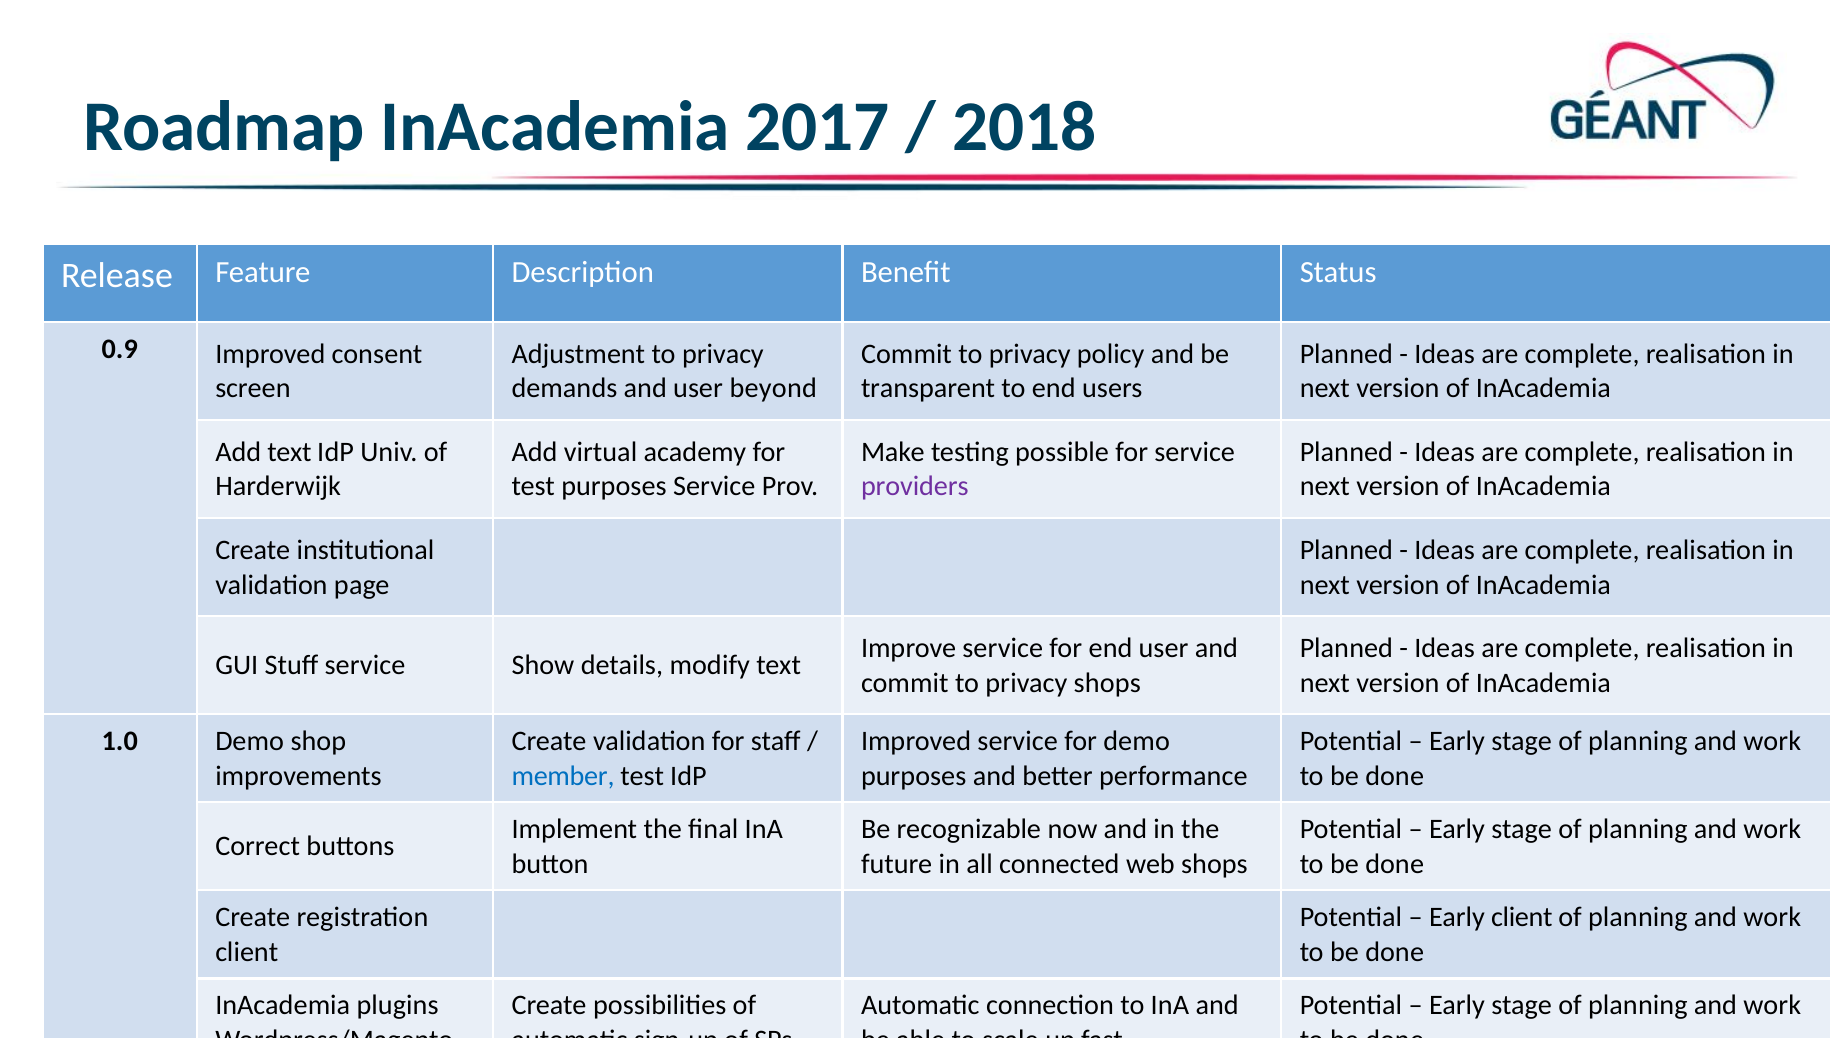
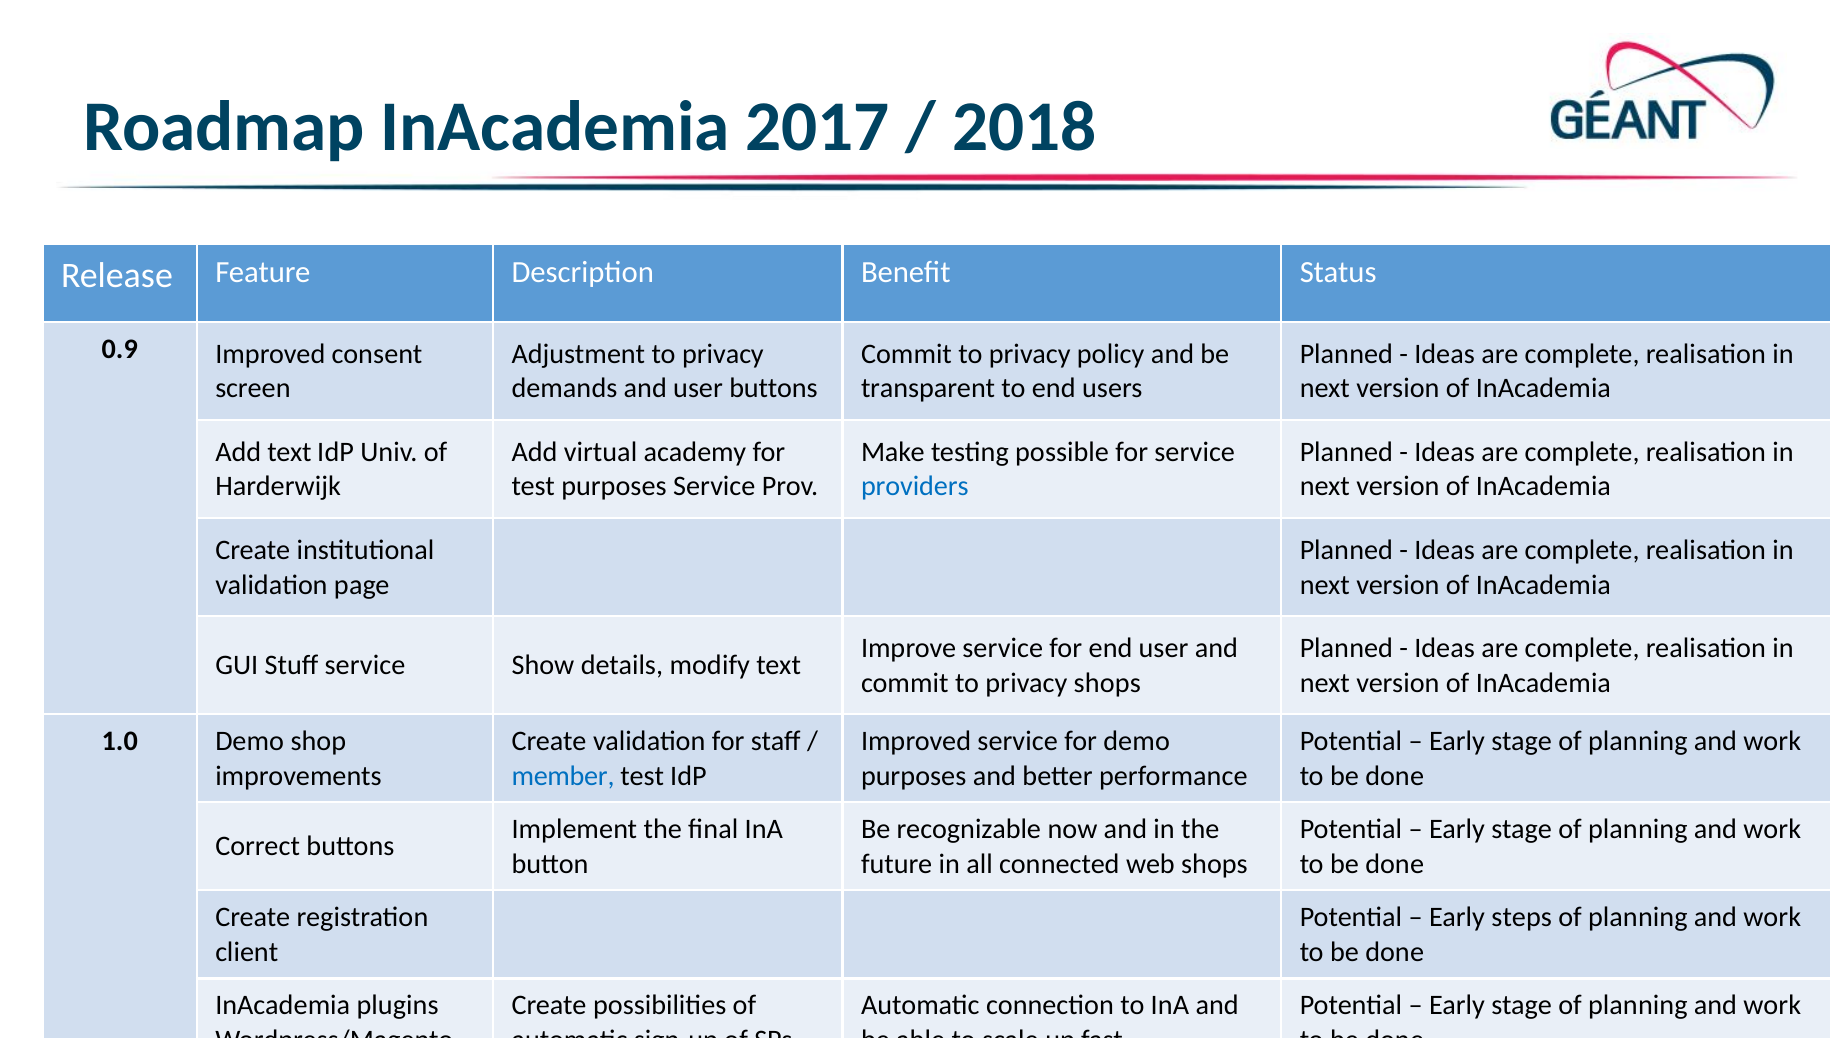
user beyond: beyond -> buttons
providers colour: purple -> blue
Early client: client -> steps
